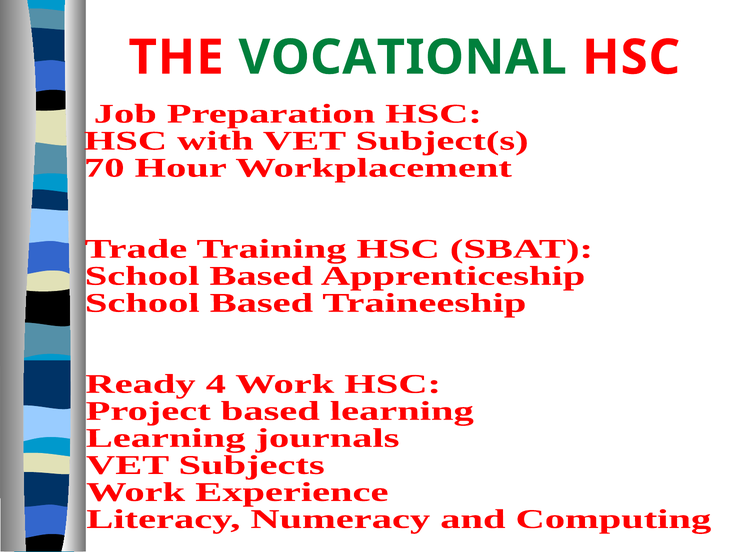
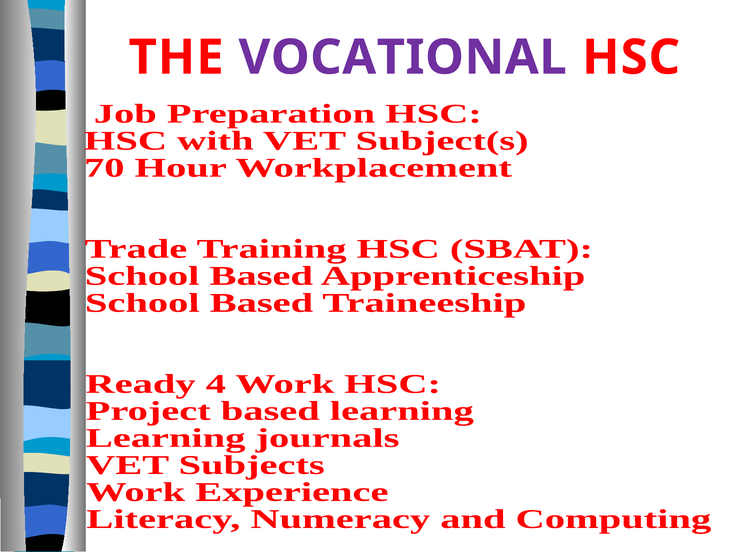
VOCATIONAL colour: green -> purple
